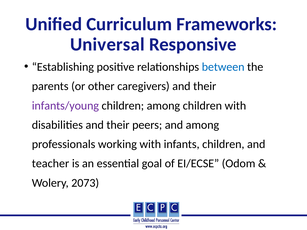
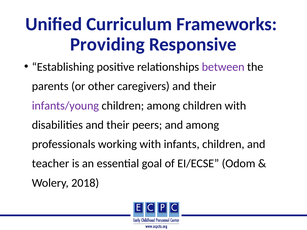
Universal: Universal -> Providing
between colour: blue -> purple
2073: 2073 -> 2018
